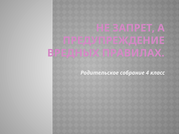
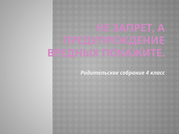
ПРАВИЛАХ: ПРАВИЛАХ -> ПОКАЖИТЕ
